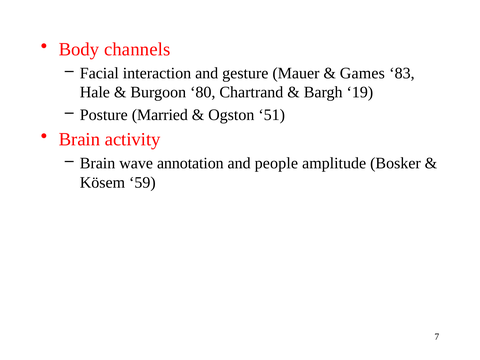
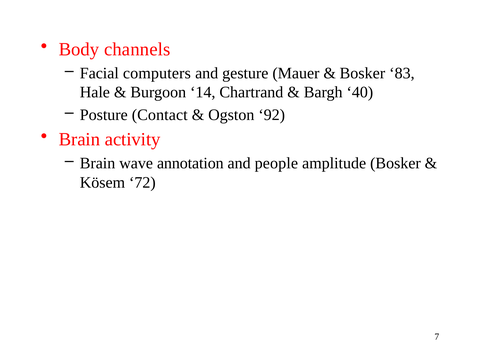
interaction: interaction -> computers
Games at (362, 73): Games -> Bosker
80: 80 -> 14
19: 19 -> 40
Married: Married -> Contact
51: 51 -> 92
59: 59 -> 72
